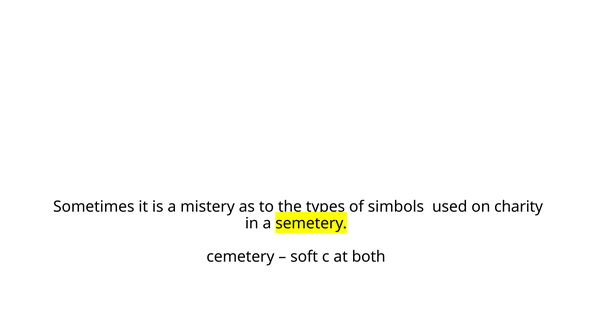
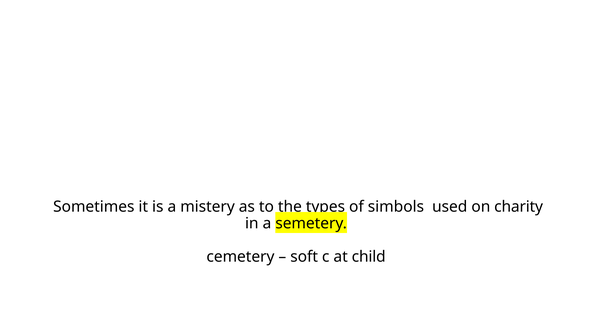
both: both -> child
